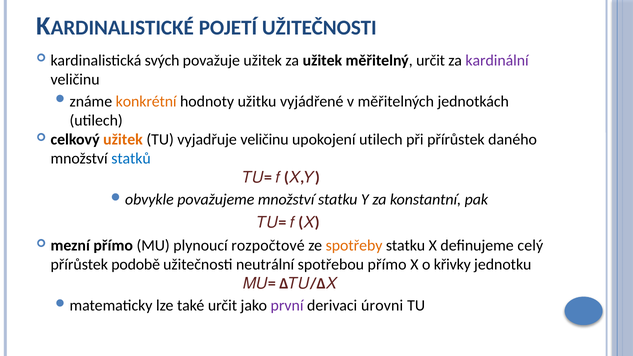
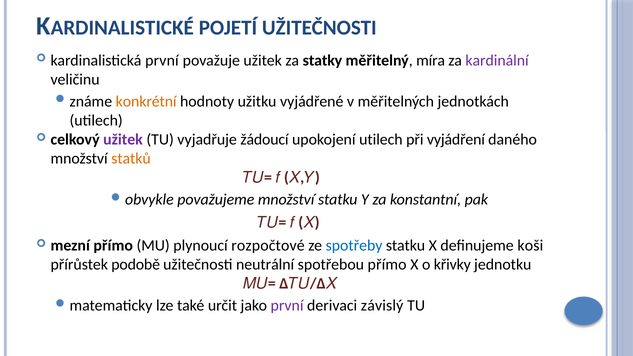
kardinalistická svých: svých -> první
za užitek: užitek -> statky
měřitelný určit: určit -> míra
užitek at (123, 140) colour: orange -> purple
vyjadřuje veličinu: veličinu -> žádoucí
při přírůstek: přírůstek -> vyjádření
statků colour: blue -> orange
spotřeby colour: orange -> blue
celý: celý -> koši
úrovni: úrovni -> závislý
